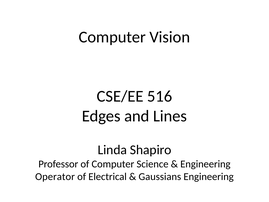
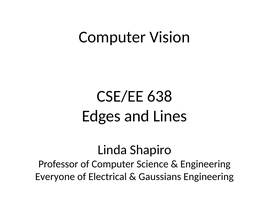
516: 516 -> 638
Operator: Operator -> Everyone
